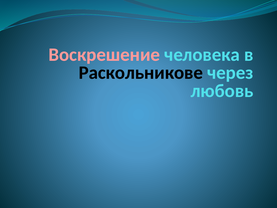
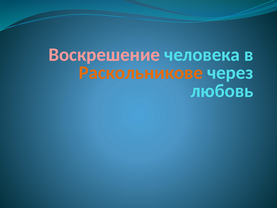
Раскольникове colour: black -> orange
